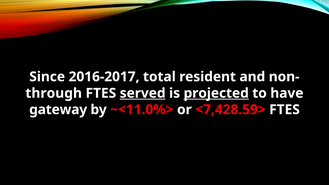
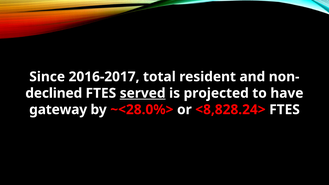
through: through -> declined
projected underline: present -> none
~<11.0%>: ~<11.0%> -> ~<28.0%>
<7,428.59>: <7,428.59> -> <8,828.24>
